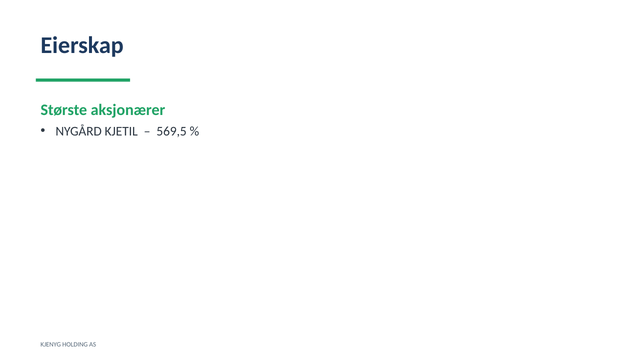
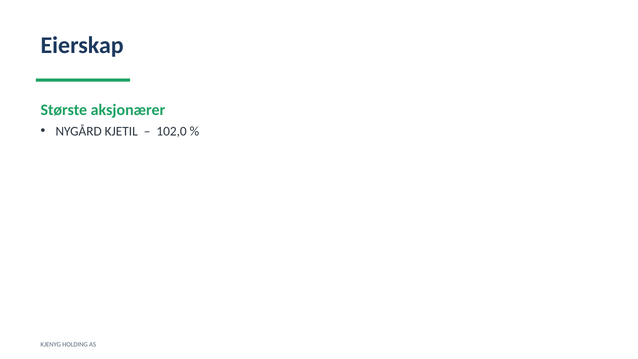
569,5: 569,5 -> 102,0
